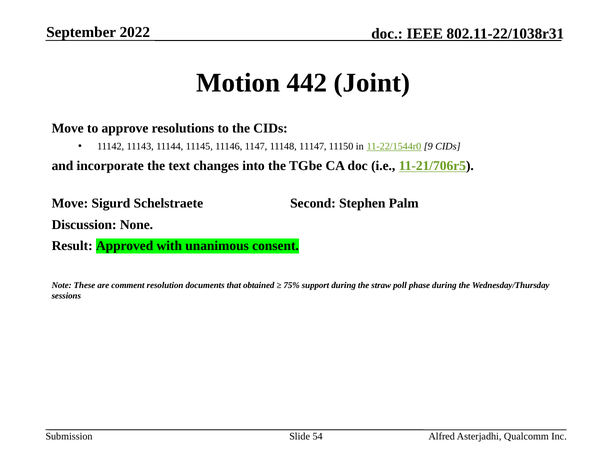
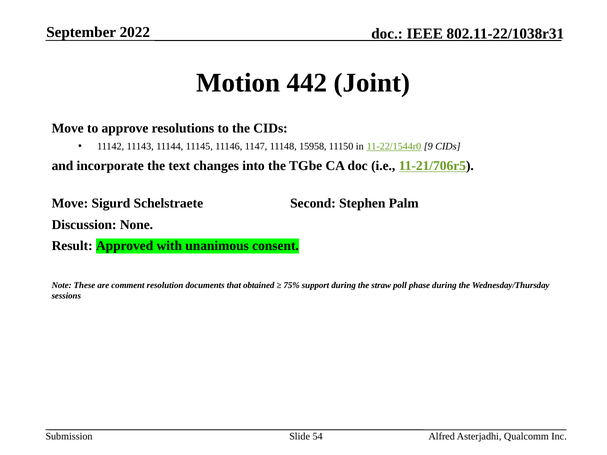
11147: 11147 -> 15958
